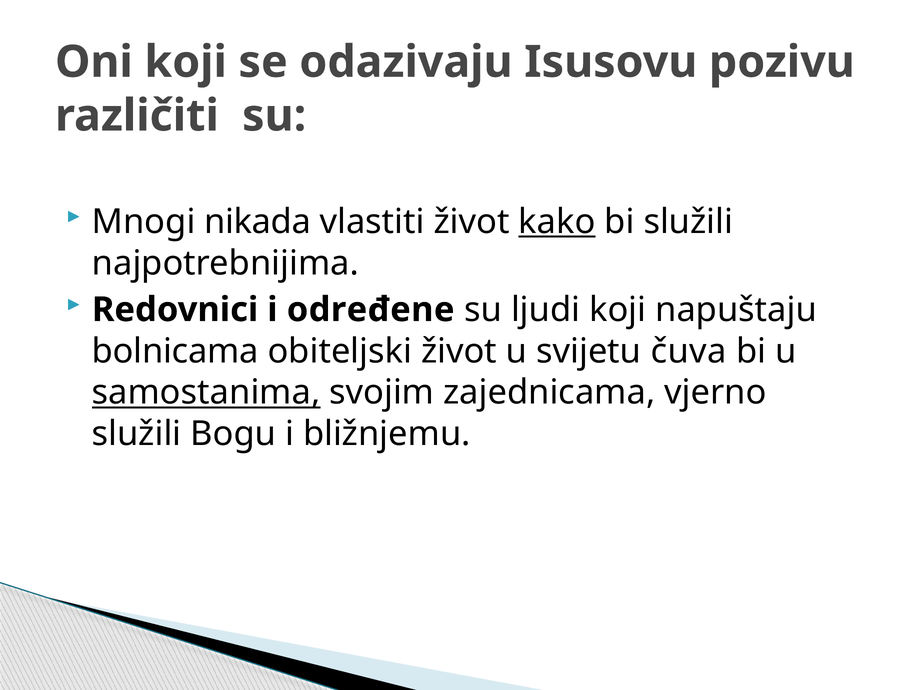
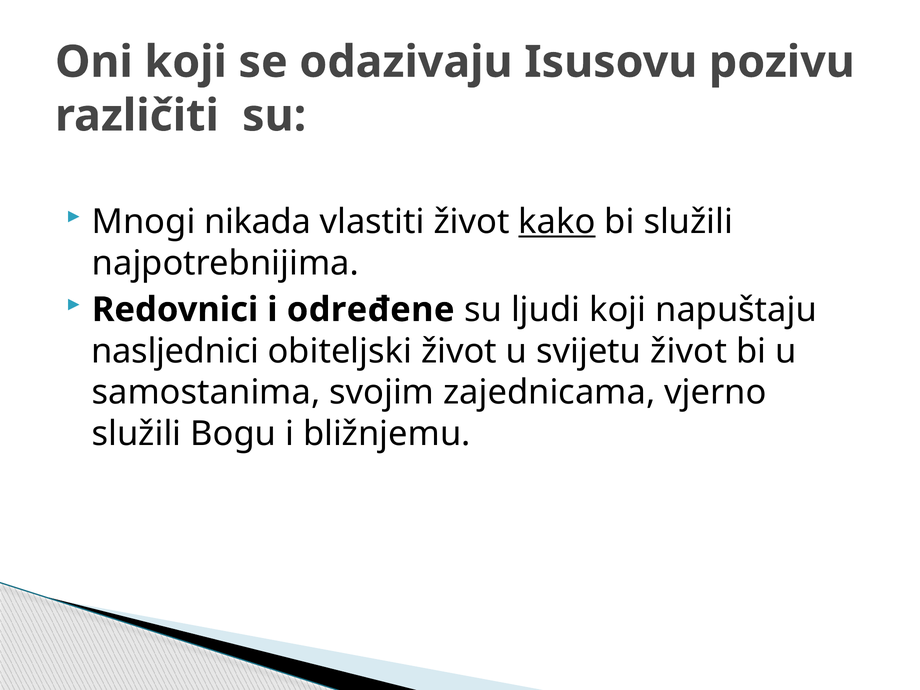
bolnicama: bolnicama -> nasljednici
svijetu čuva: čuva -> život
samostanima underline: present -> none
